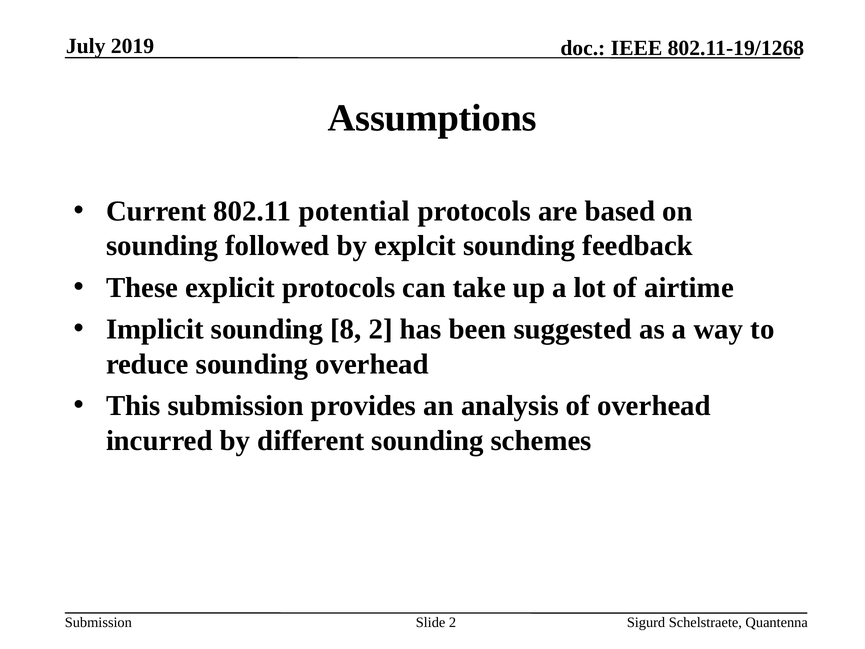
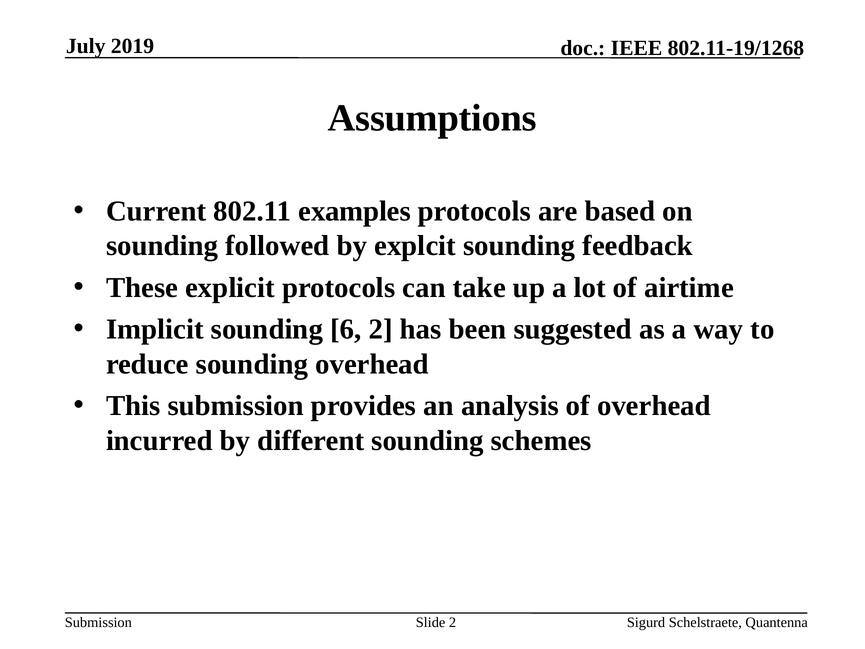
potential: potential -> examples
8: 8 -> 6
